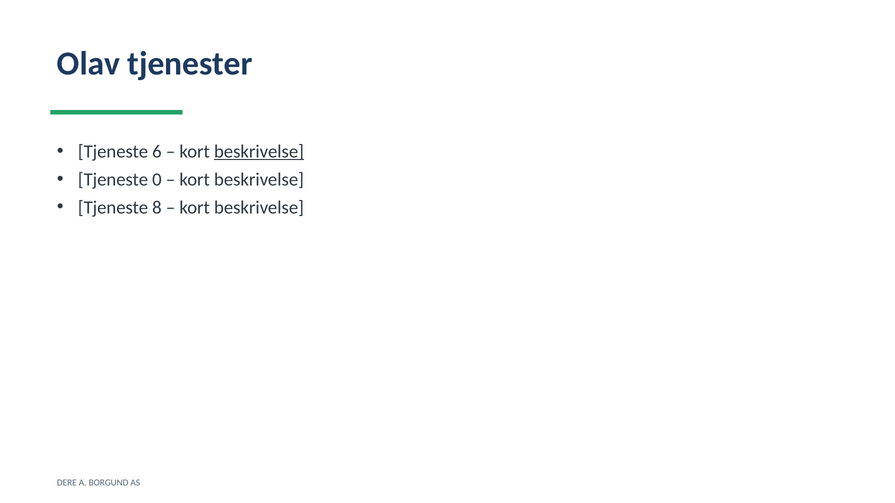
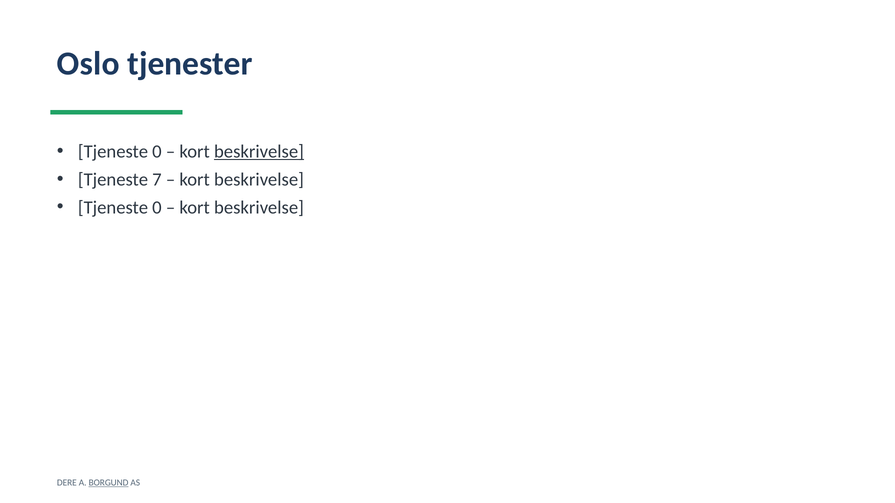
Olav: Olav -> Oslo
6 at (157, 152): 6 -> 0
0: 0 -> 7
8 at (157, 208): 8 -> 0
BORGUND underline: none -> present
